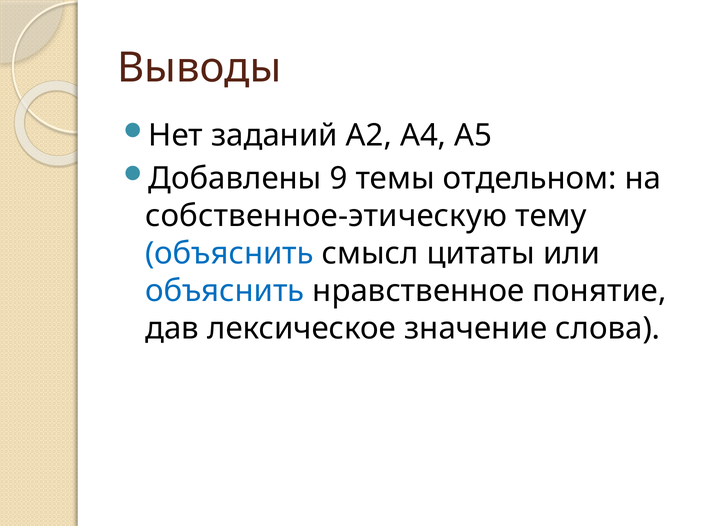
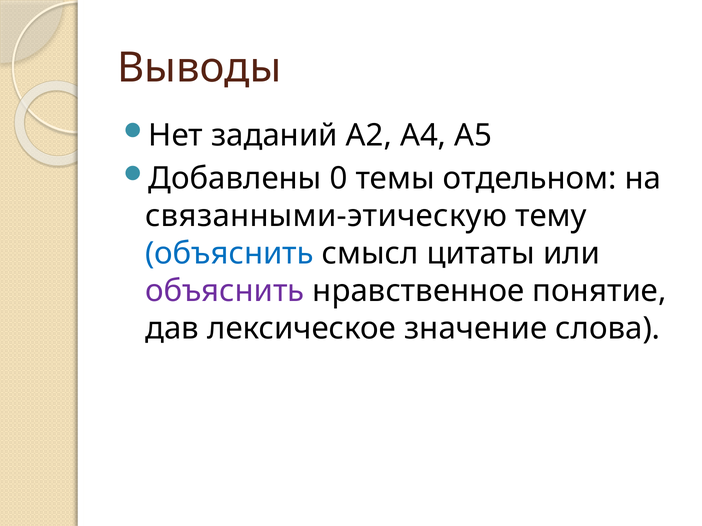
9: 9 -> 0
собственное-этическую: собственное-этическую -> связанными-этическую
объяснить at (225, 291) colour: blue -> purple
